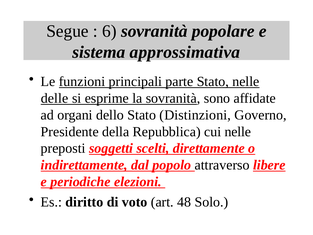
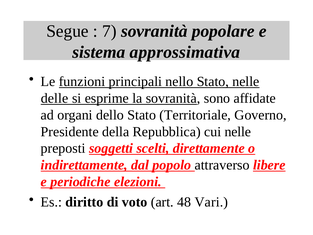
6: 6 -> 7
parte: parte -> nello
Distinzioni: Distinzioni -> Territoriale
Solo: Solo -> Vari
